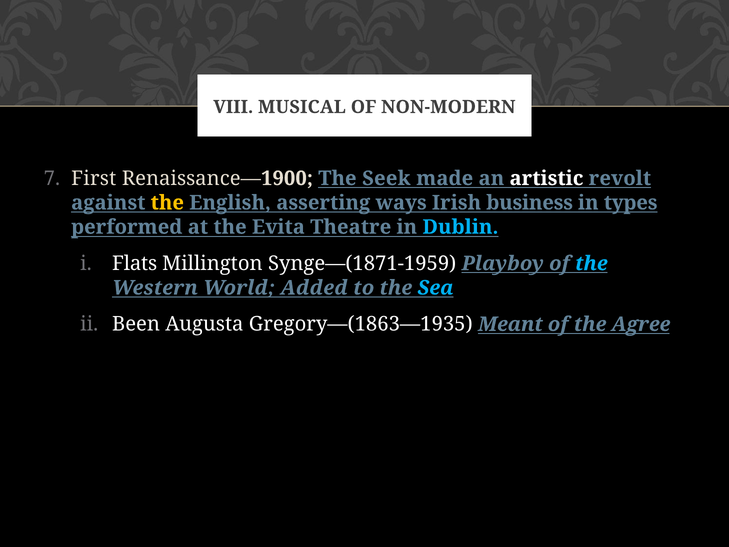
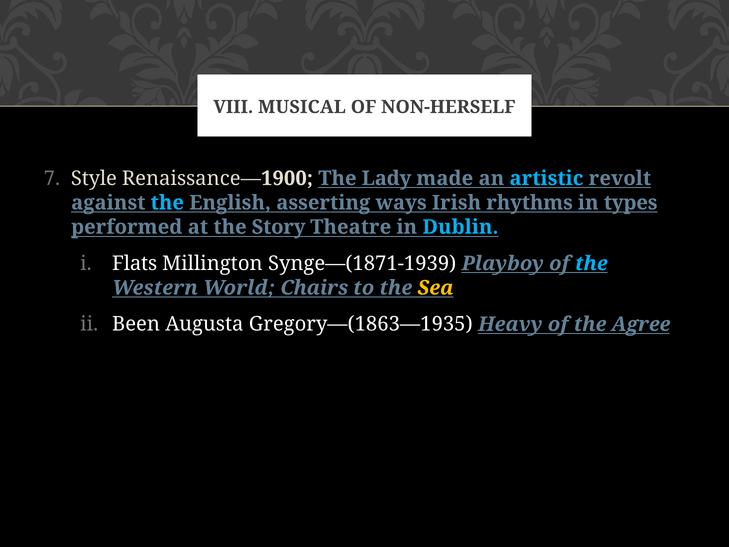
NON-MODERN: NON-MODERN -> NON-HERSELF
First: First -> Style
Seek: Seek -> Lady
artistic colour: white -> light blue
the at (167, 203) colour: yellow -> light blue
business: business -> rhythms
Evita: Evita -> Story
Synge—(1871-1959: Synge—(1871-1959 -> Synge—(1871-1939
Added: Added -> Chairs
Sea colour: light blue -> yellow
Meant: Meant -> Heavy
